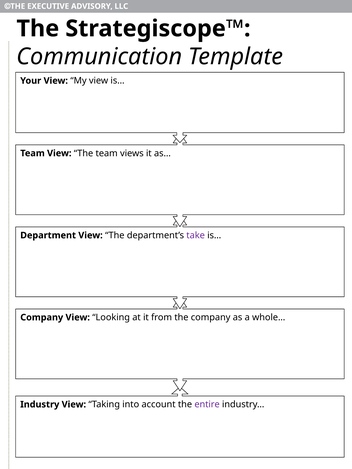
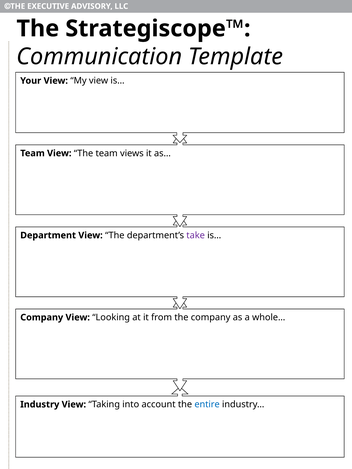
entire colour: purple -> blue
